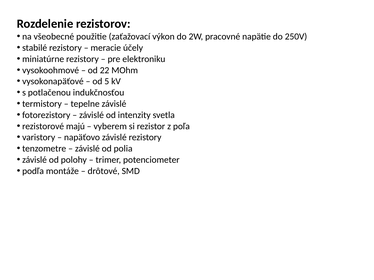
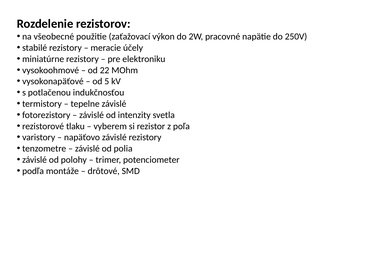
majú: majú -> tlaku
